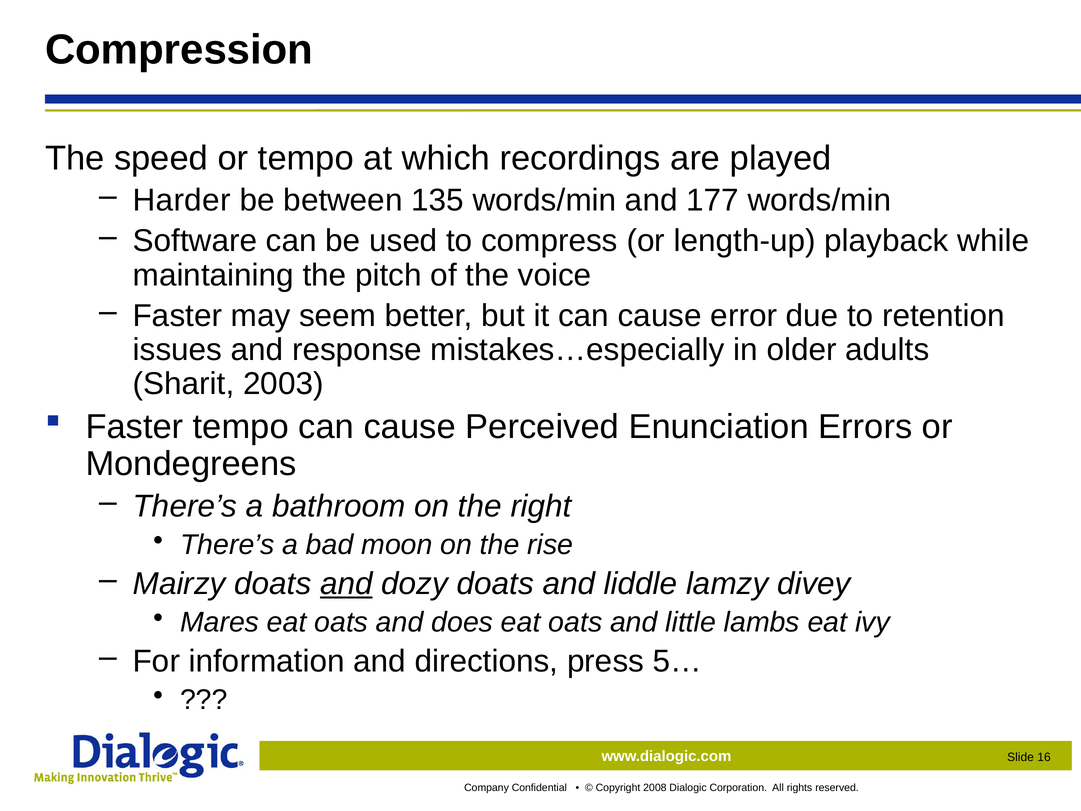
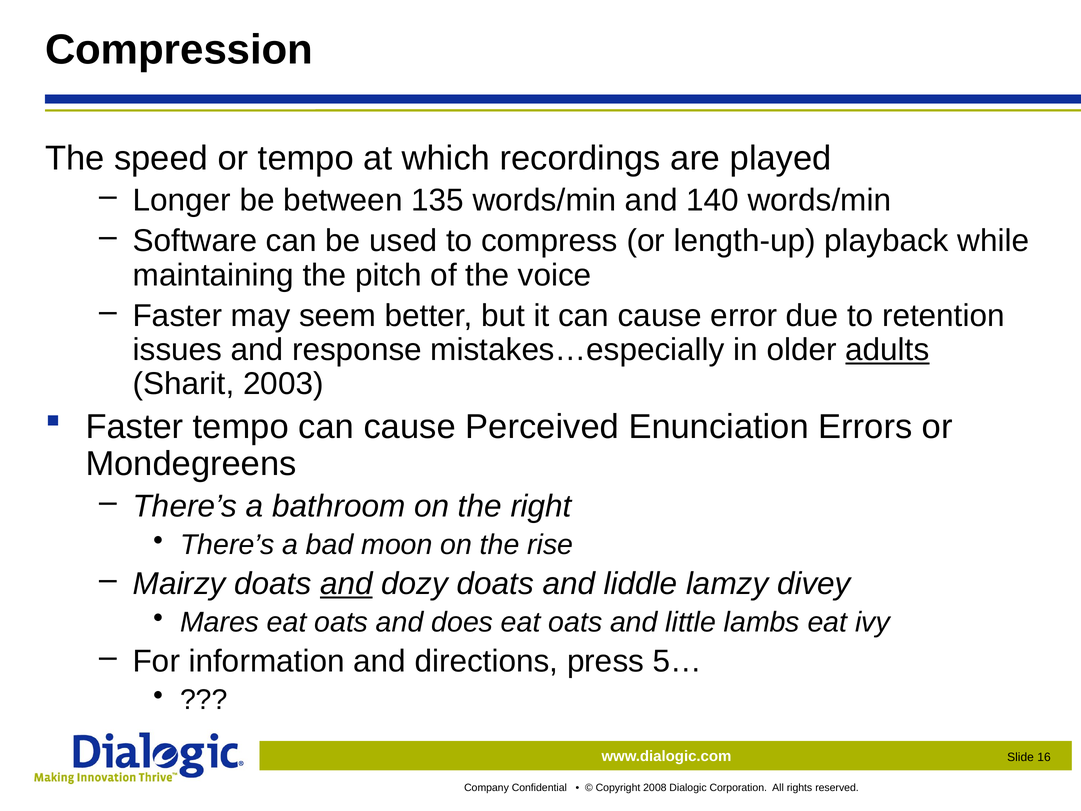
Harder: Harder -> Longer
177: 177 -> 140
adults underline: none -> present
